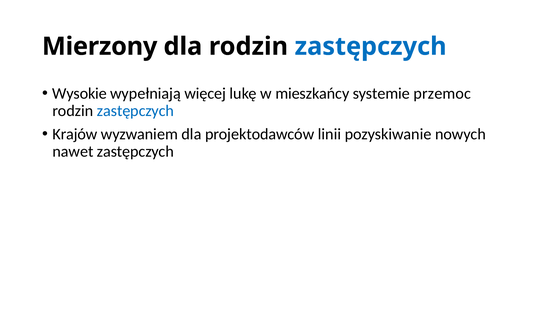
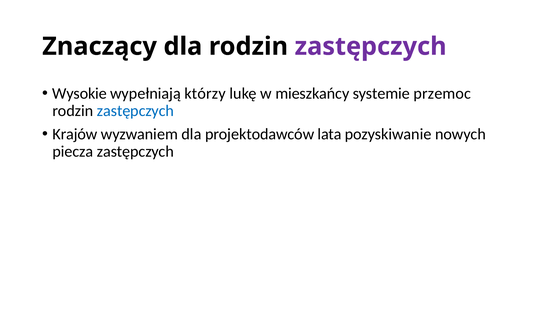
Mierzony: Mierzony -> Znaczący
zastępczych at (371, 46) colour: blue -> purple
więcej: więcej -> którzy
linii: linii -> lata
nawet: nawet -> piecza
